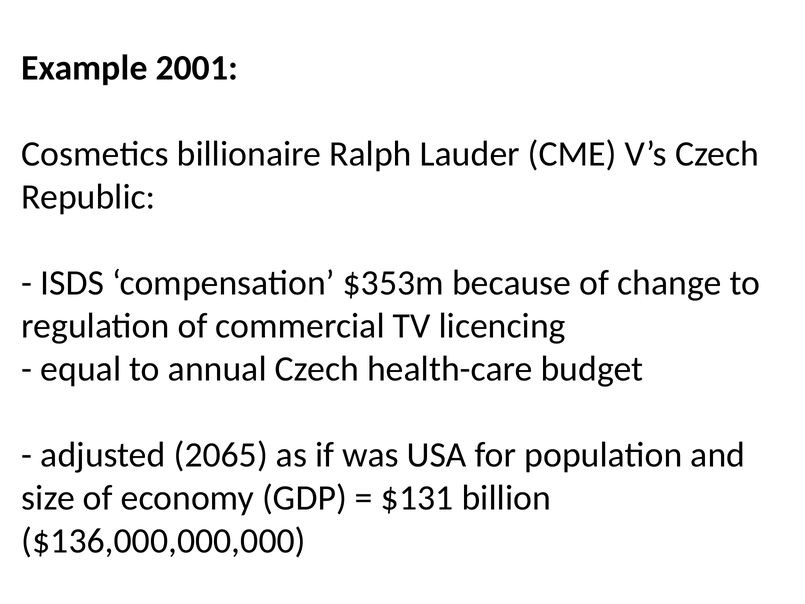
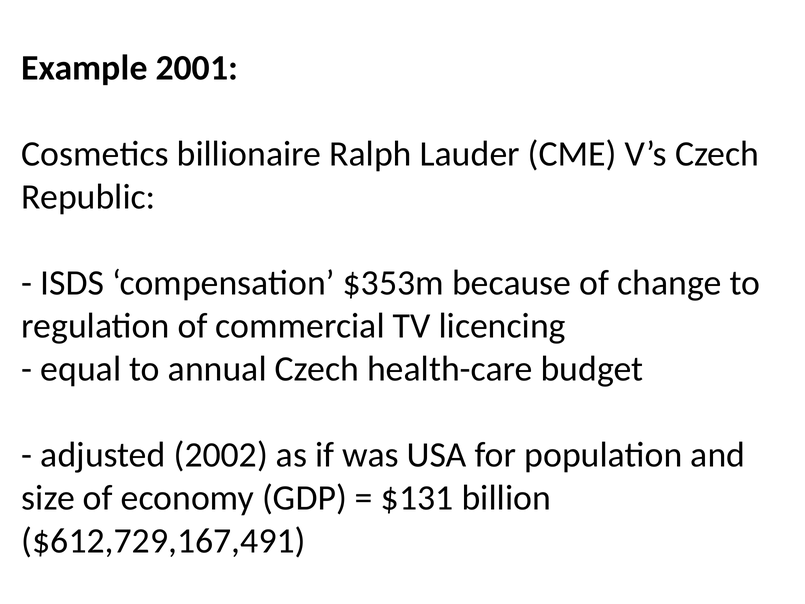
2065: 2065 -> 2002
$136,000,000,000: $136,000,000,000 -> $612,729,167,491
